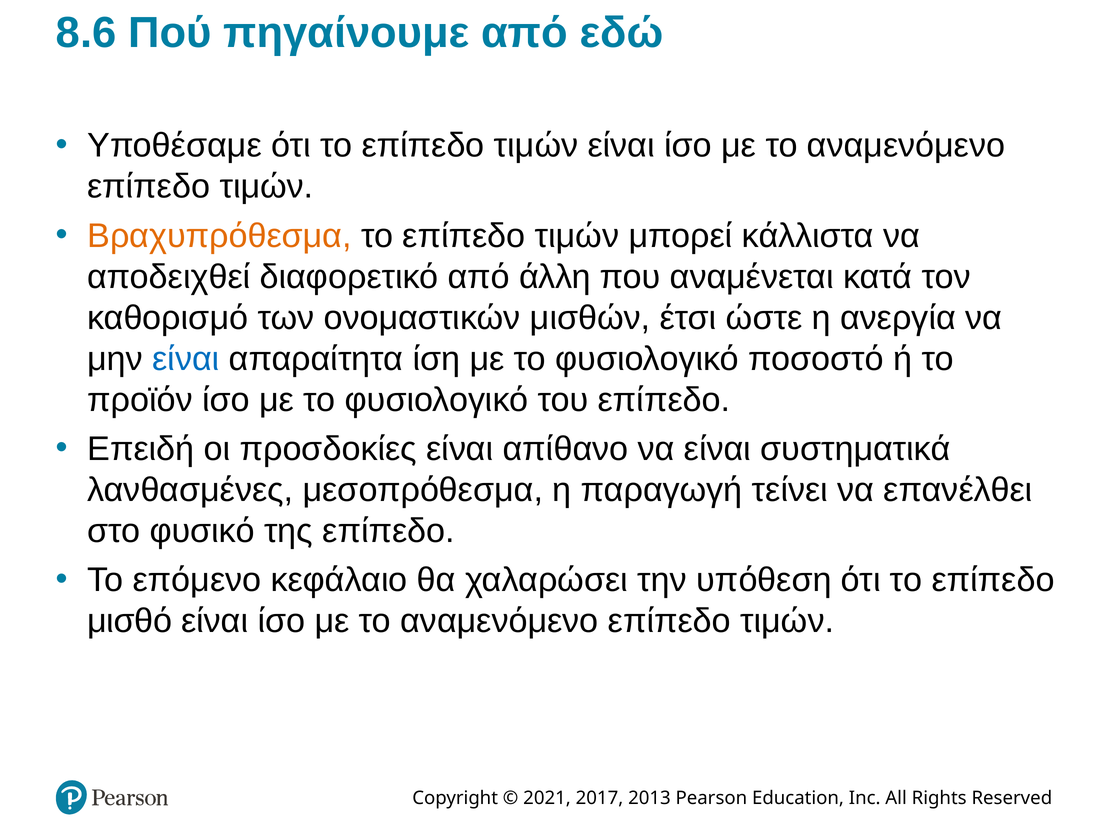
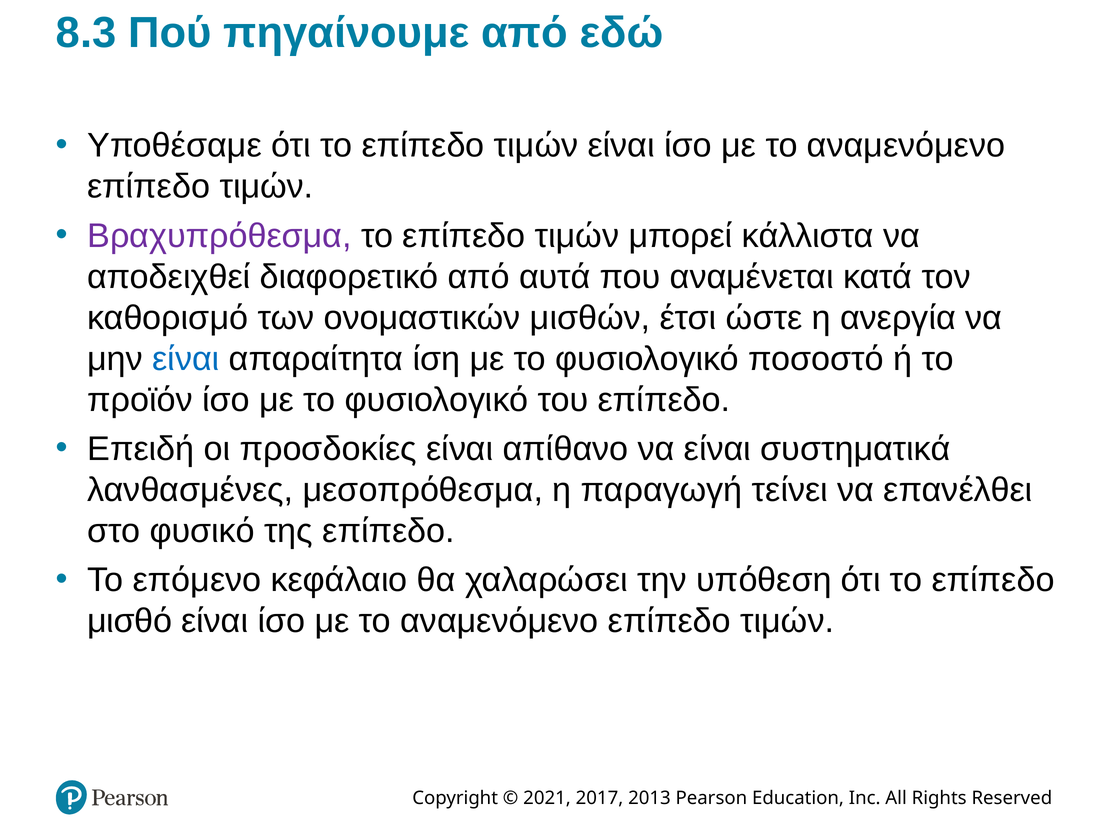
8.6: 8.6 -> 8.3
Βραχυπρόθεσμα colour: orange -> purple
άλλη: άλλη -> αυτά
